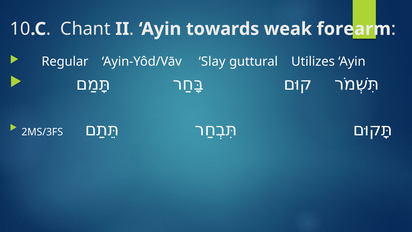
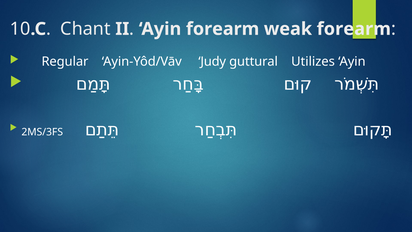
Ayin towards: towards -> forearm
Slay: Slay -> Judy
